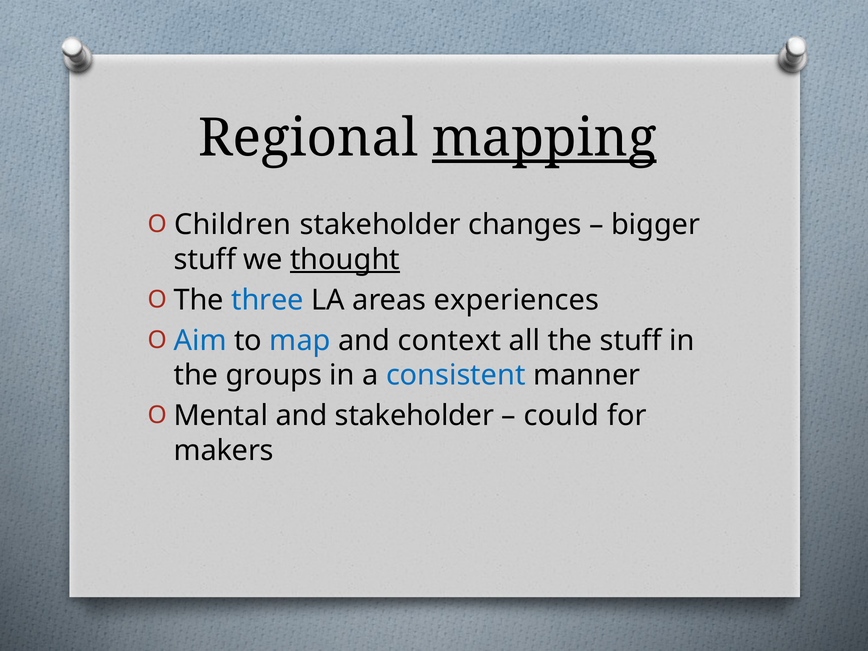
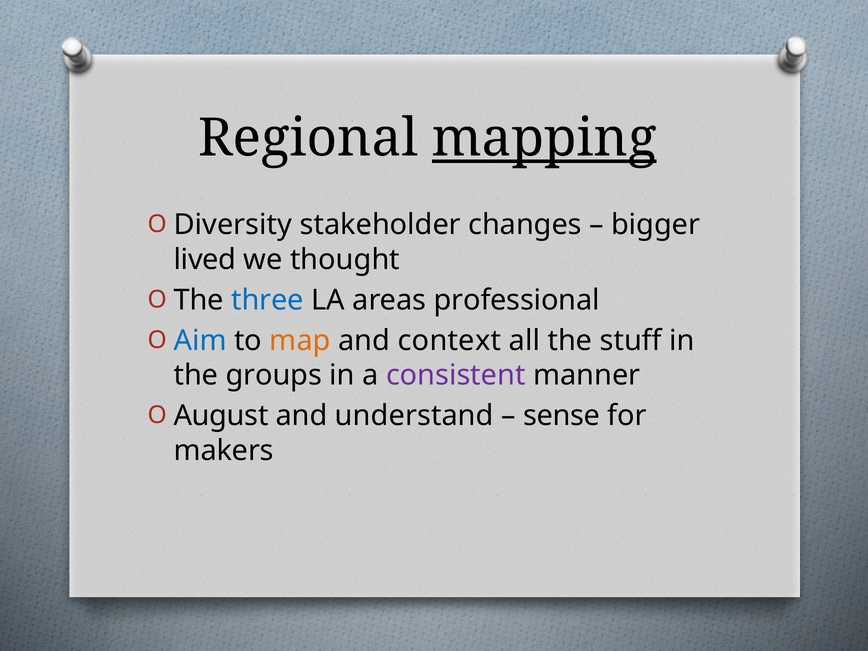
Children: Children -> Diversity
stuff at (205, 260): stuff -> lived
thought underline: present -> none
experiences: experiences -> professional
map colour: blue -> orange
consistent colour: blue -> purple
Mental: Mental -> August
and stakeholder: stakeholder -> understand
could: could -> sense
